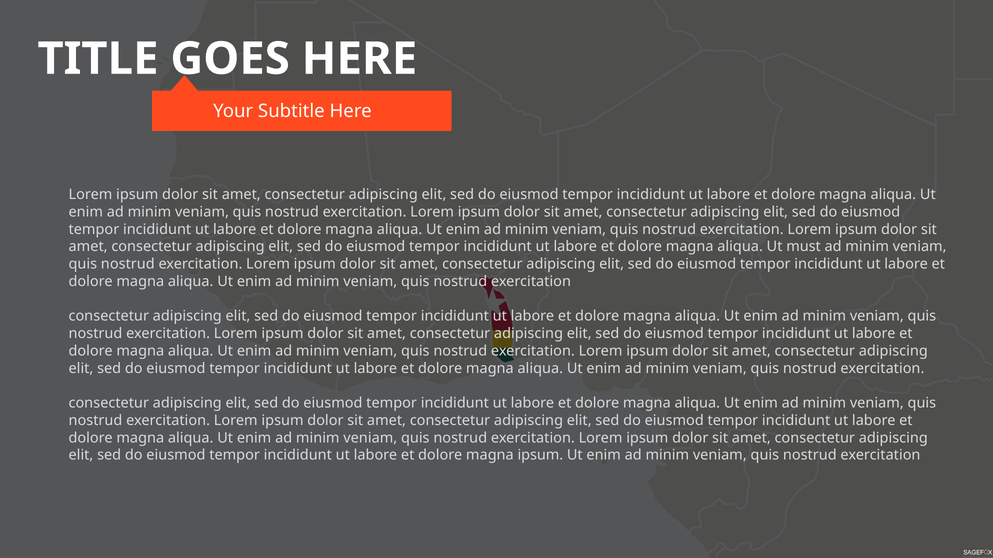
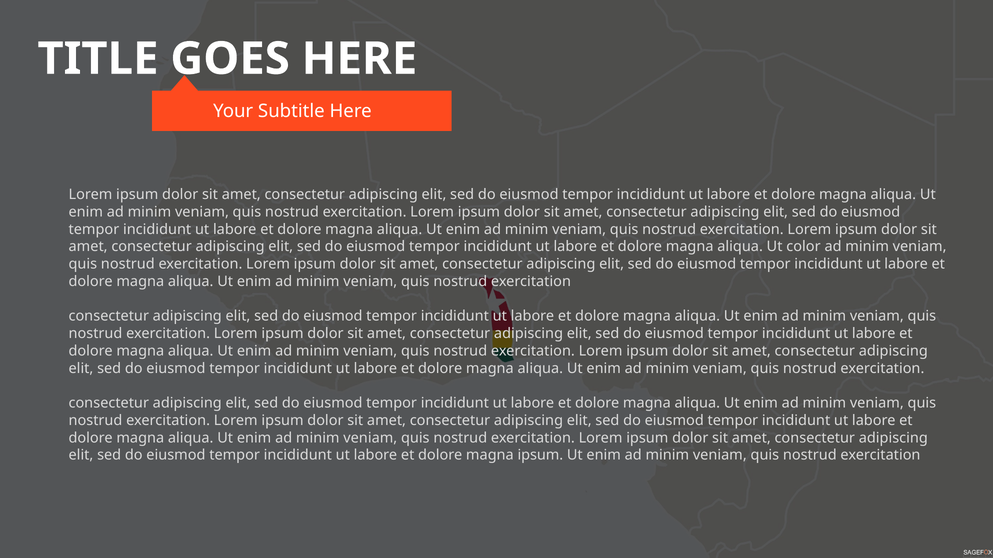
must: must -> color
